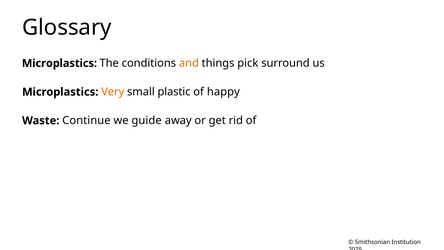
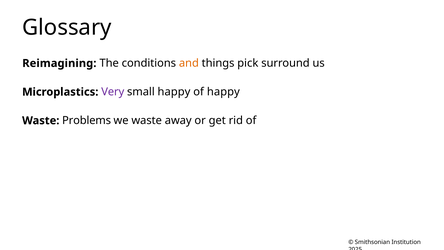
Microplastics at (59, 63): Microplastics -> Reimagining
Very colour: orange -> purple
small plastic: plastic -> happy
Continue: Continue -> Problems
we guide: guide -> waste
